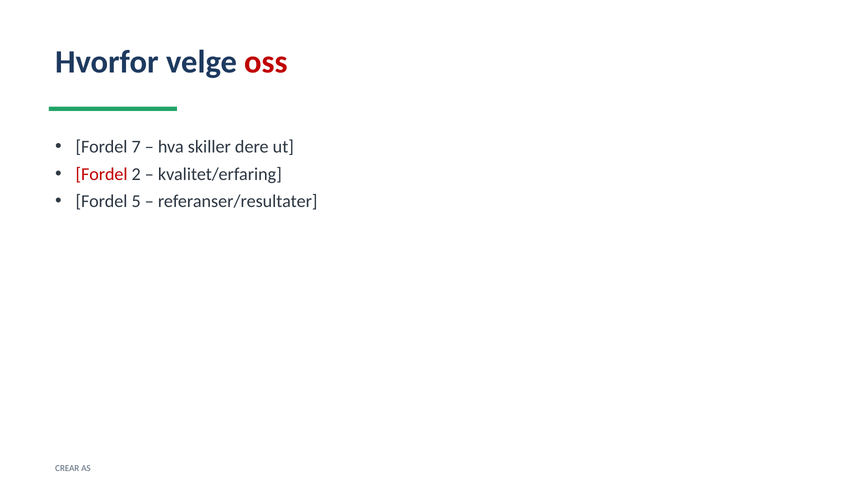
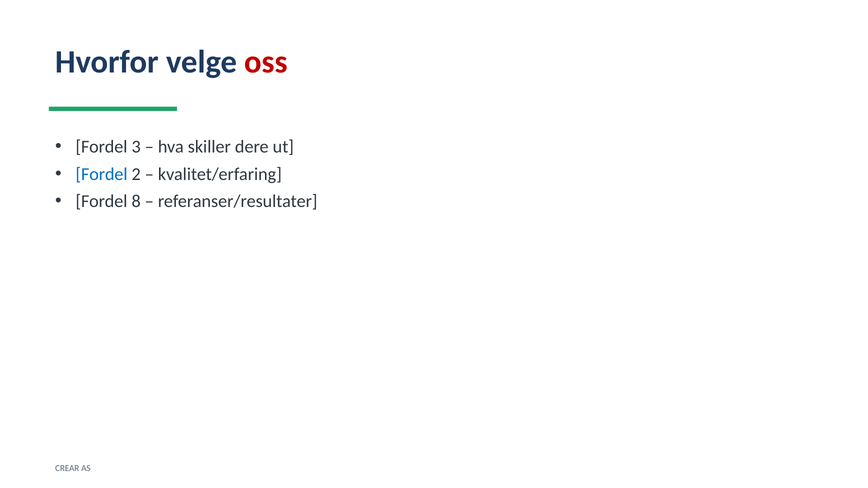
7: 7 -> 3
Fordel at (102, 174) colour: red -> blue
5: 5 -> 8
